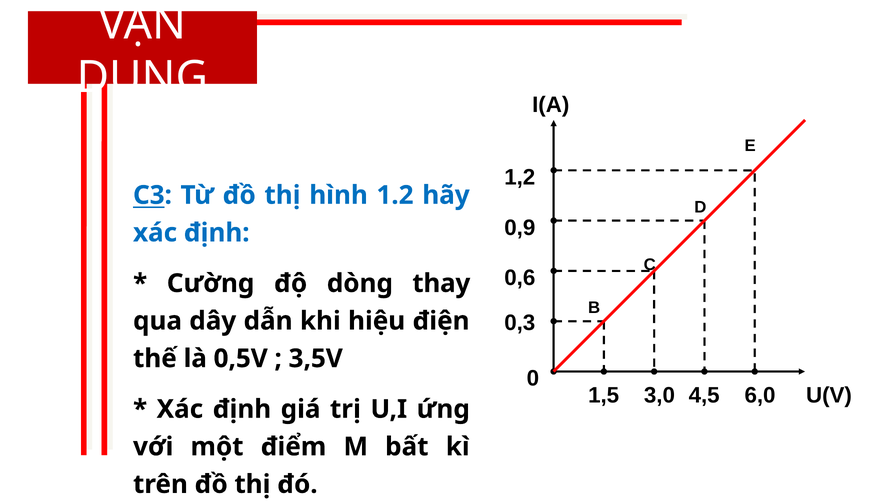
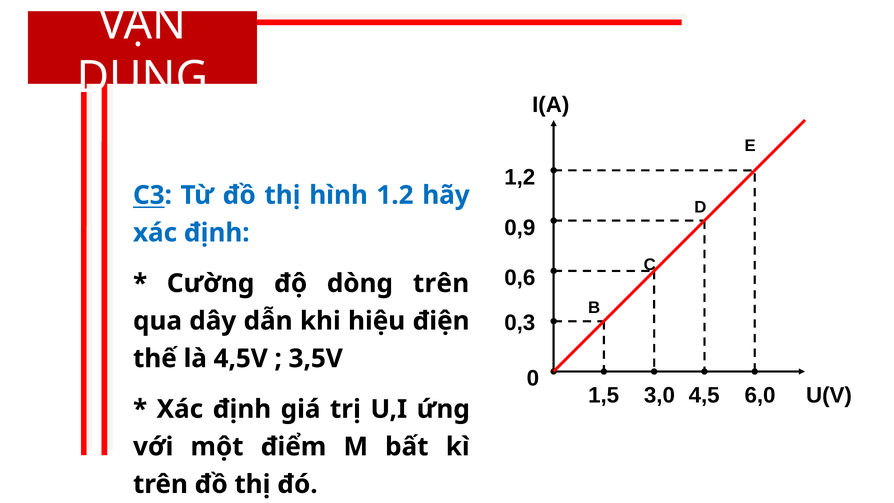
dòng thay: thay -> trên
0,5V: 0,5V -> 4,5V
